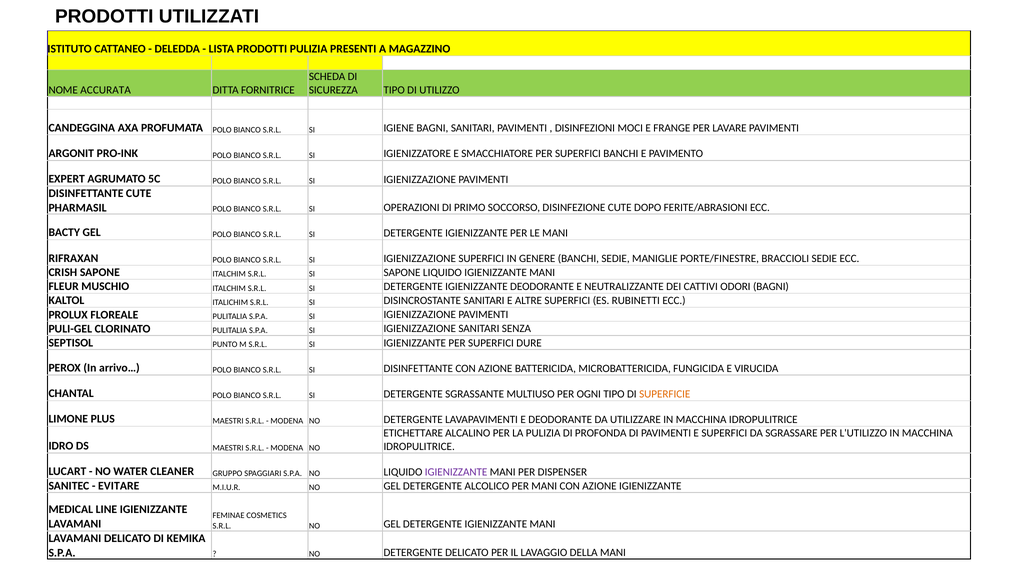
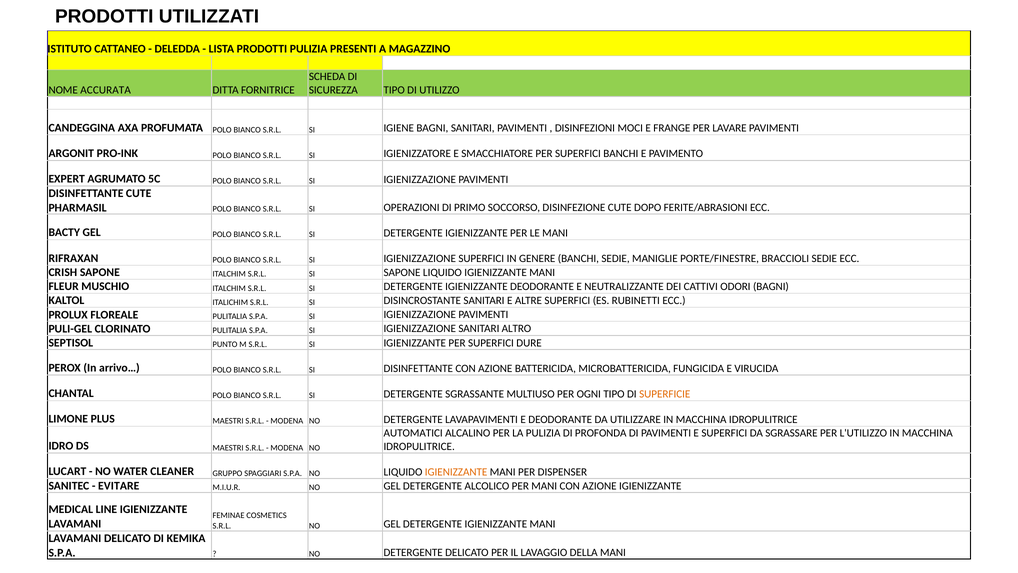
SENZA: SENZA -> ALTRO
ETICHETTARE: ETICHETTARE -> AUTOMATICI
IGIENIZZANTE at (456, 472) colour: purple -> orange
